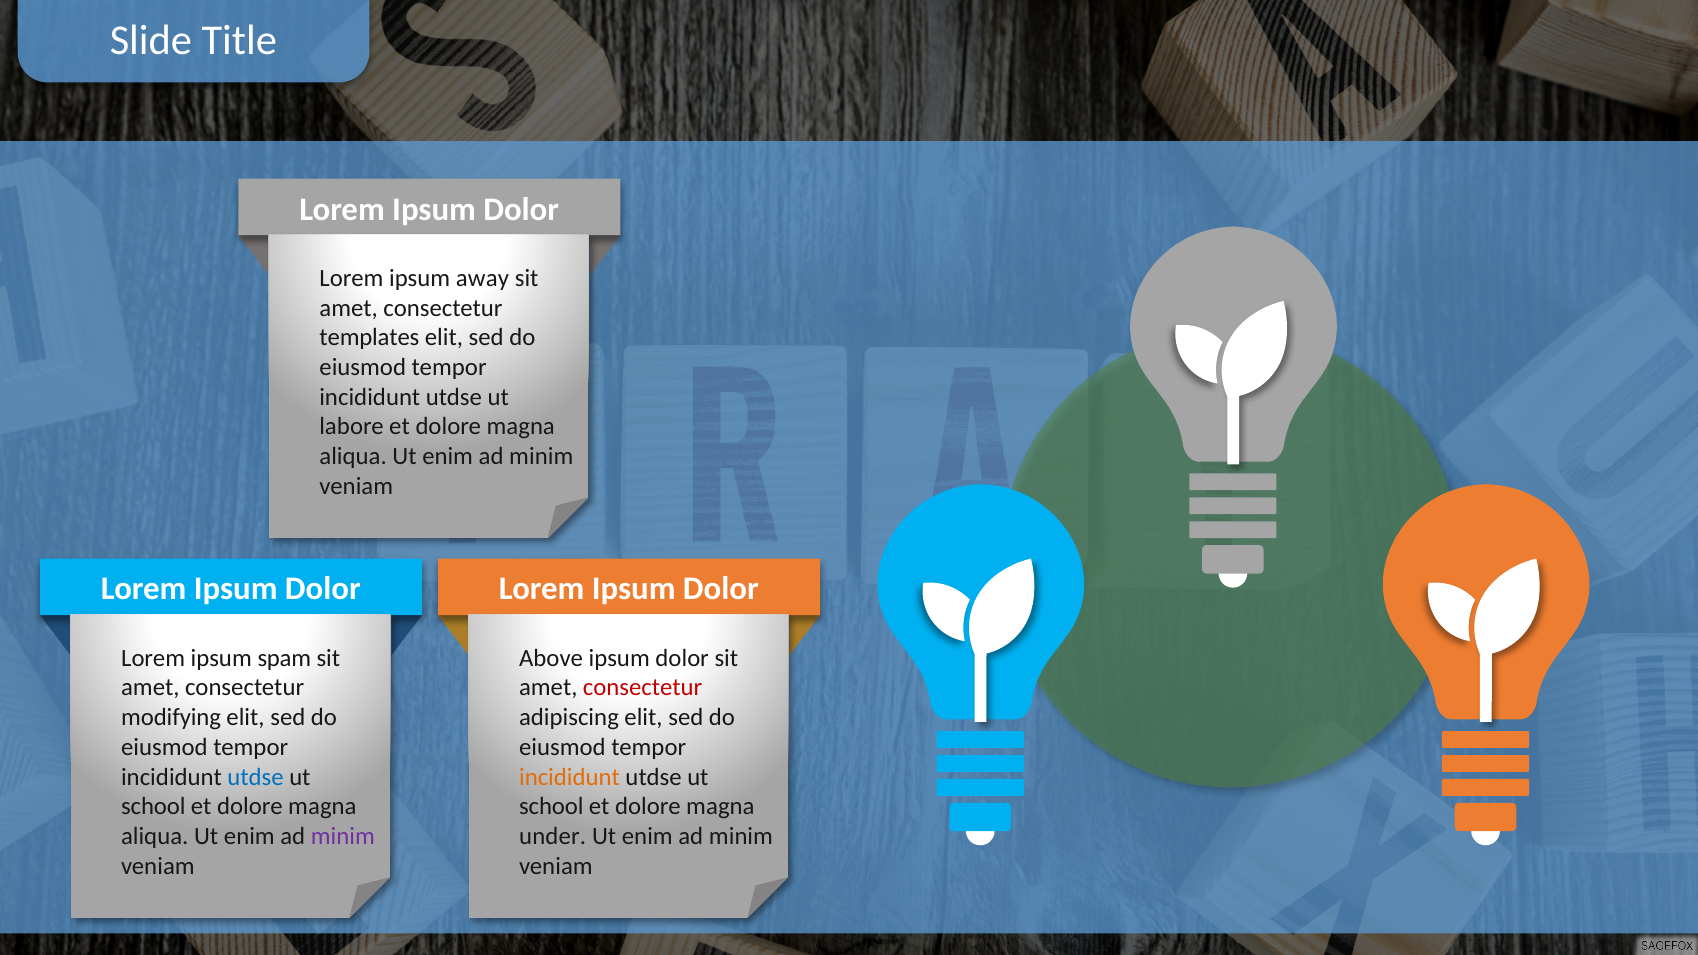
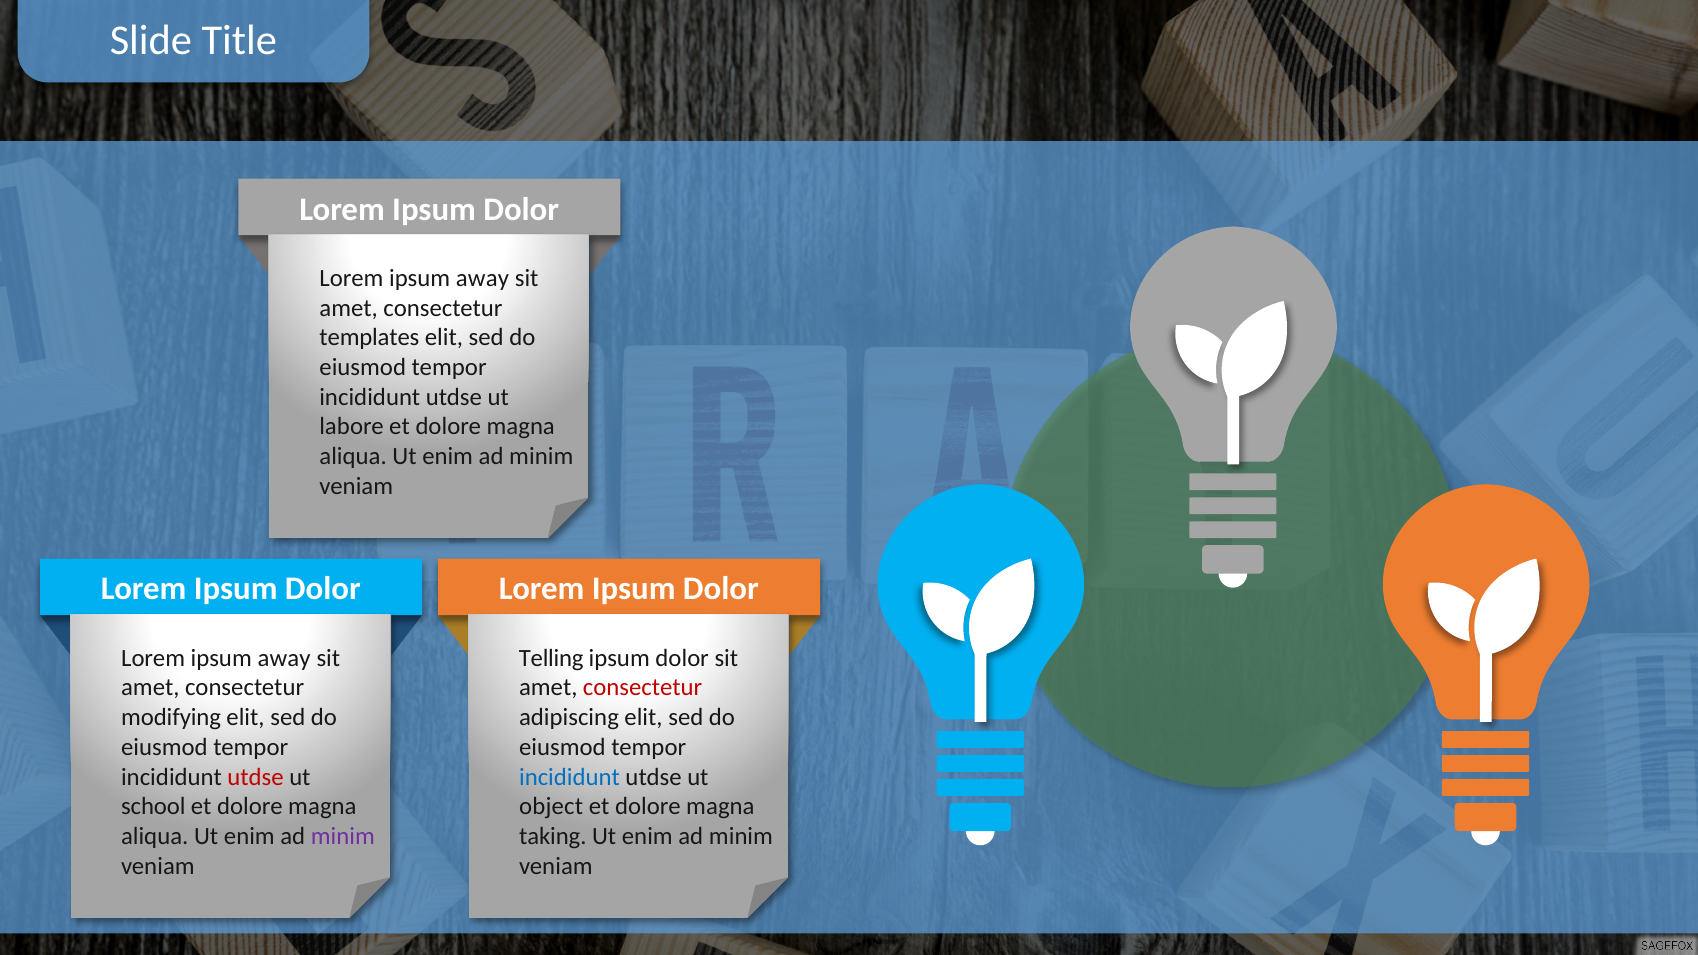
spam at (284, 658): spam -> away
Above: Above -> Telling
utdse at (256, 777) colour: blue -> red
incididunt at (569, 777) colour: orange -> blue
school at (551, 807): school -> object
under: under -> taking
